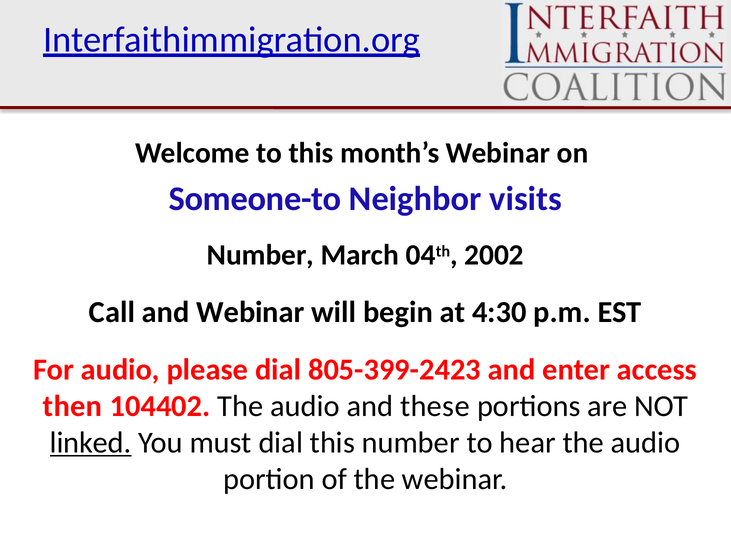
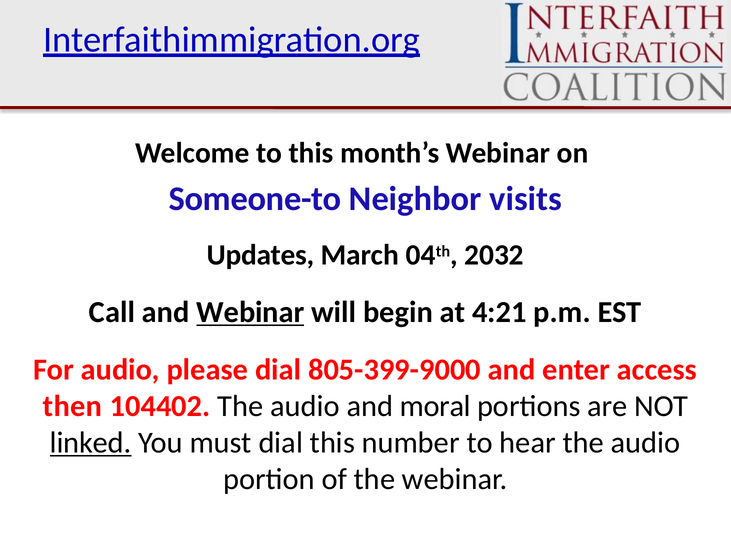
Number at (260, 255): Number -> Updates
2002: 2002 -> 2032
Webinar at (250, 312) underline: none -> present
4:30: 4:30 -> 4:21
805-399-2423: 805-399-2423 -> 805-399-9000
these: these -> moral
